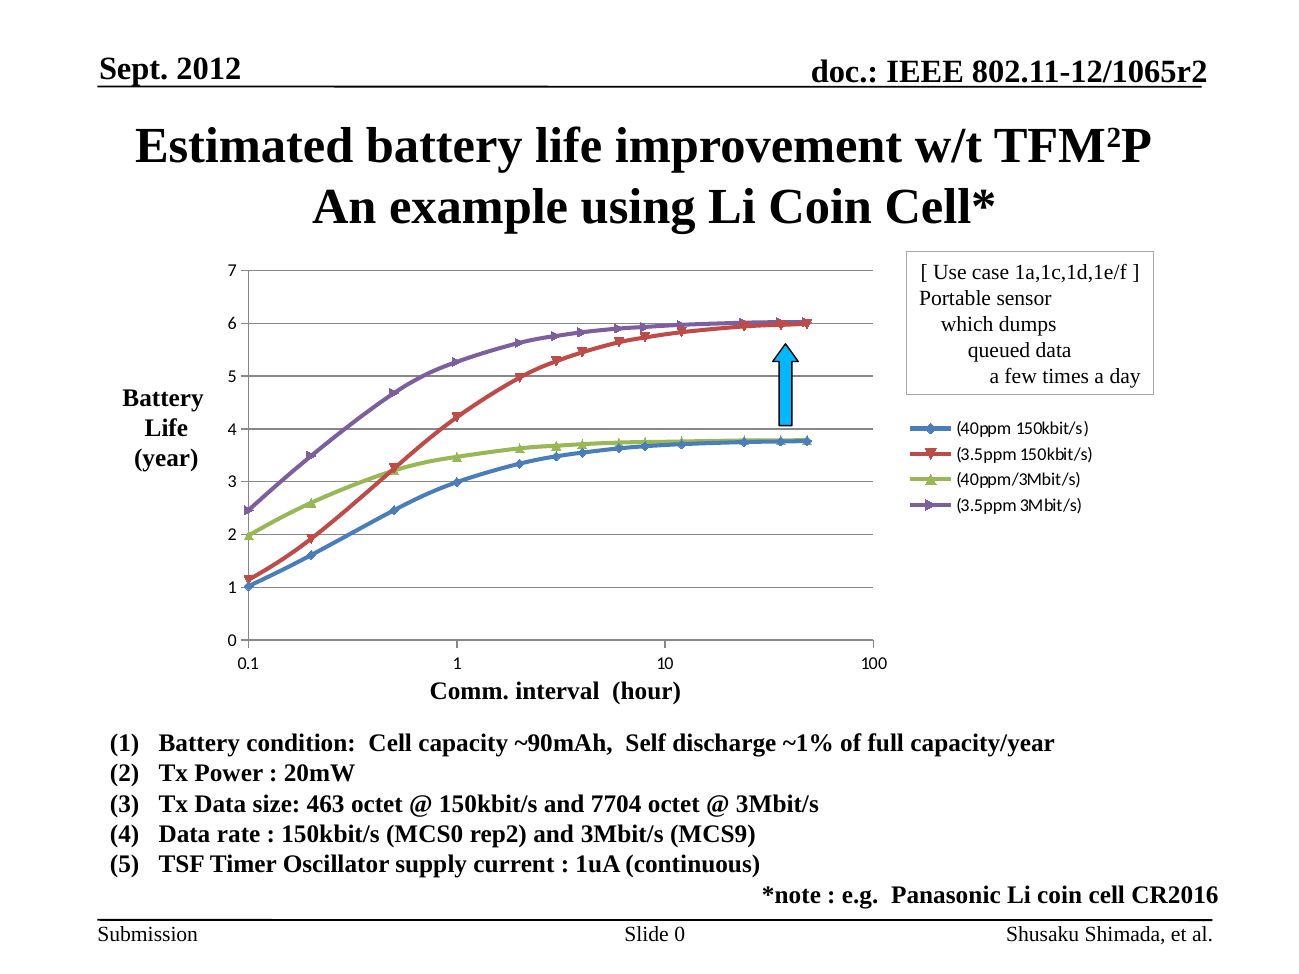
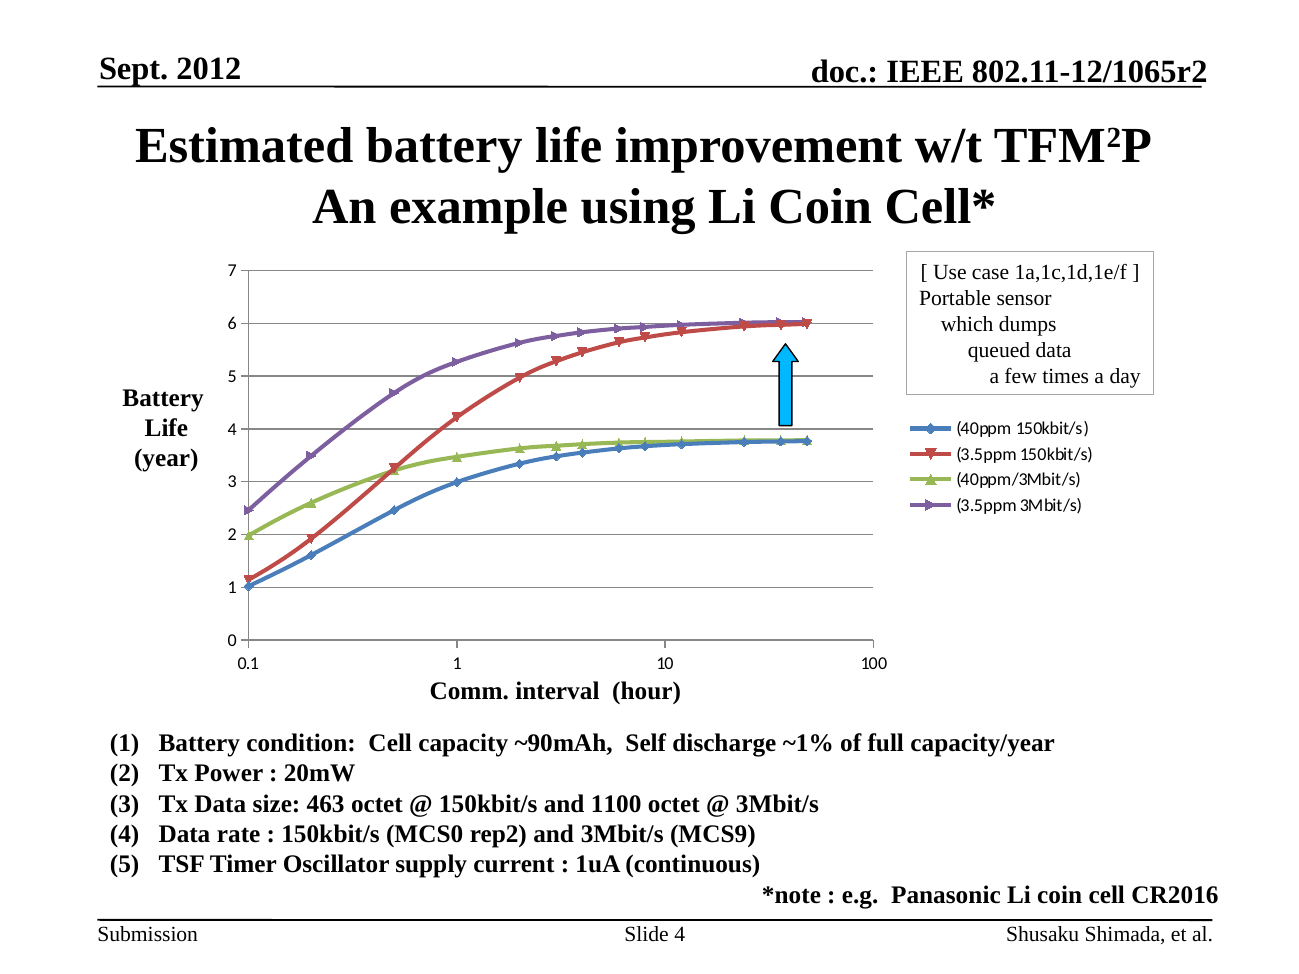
7704: 7704 -> 1100
Slide 0: 0 -> 4
